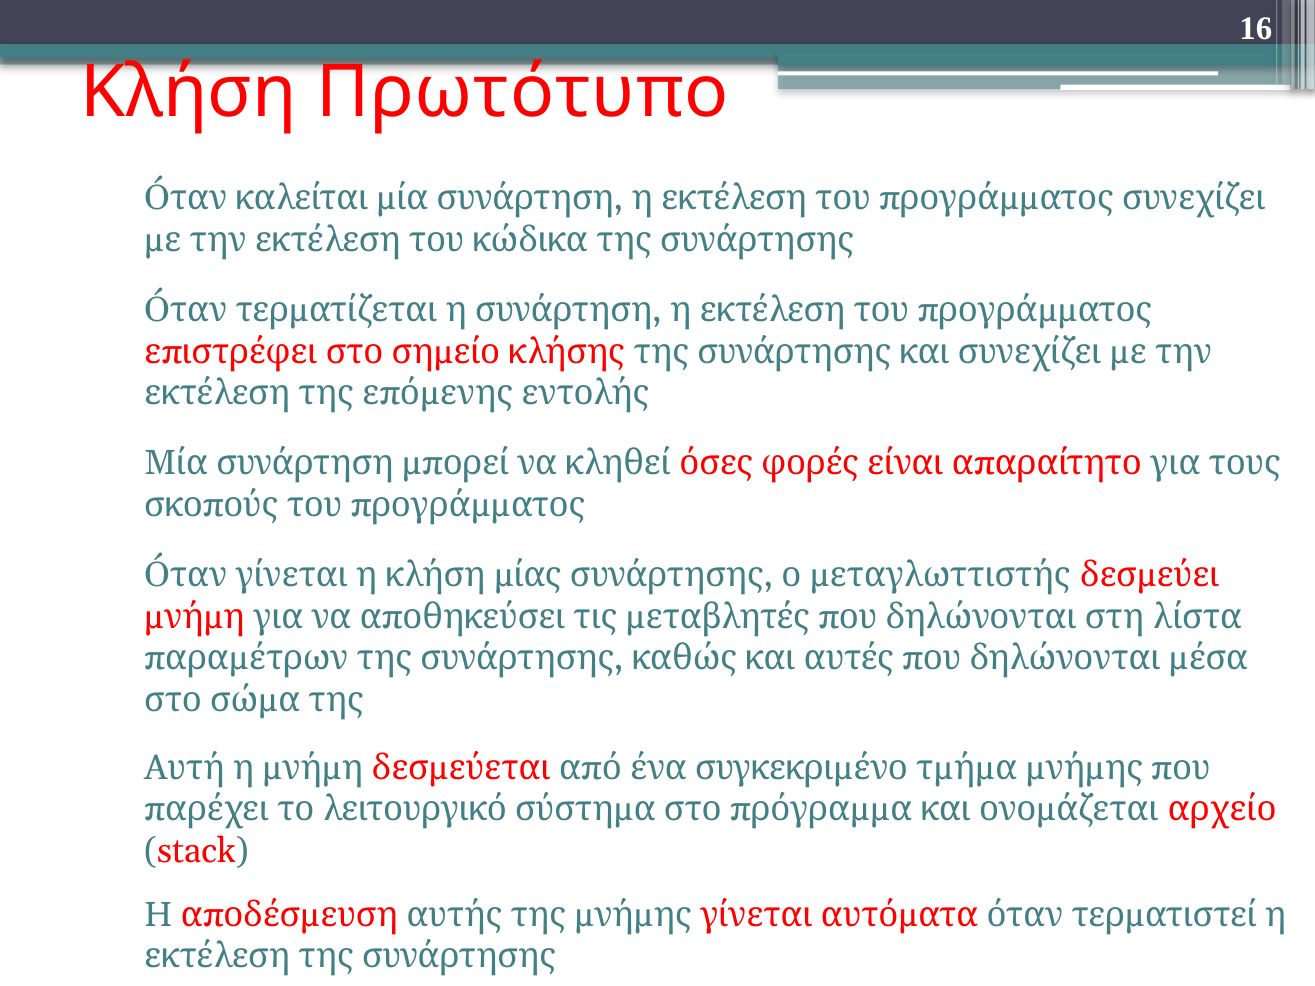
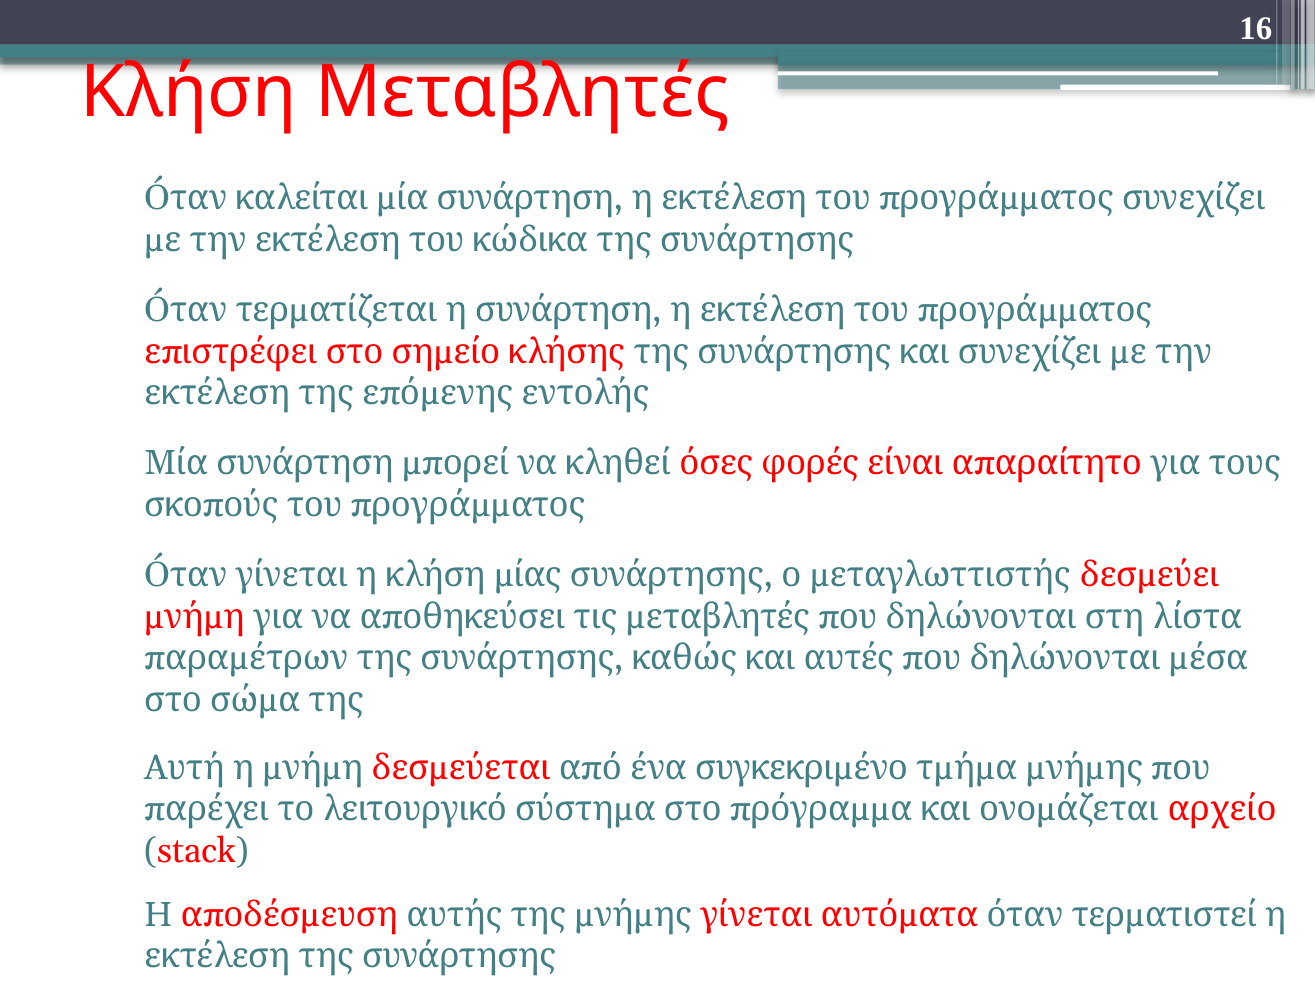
Πρωτότυπο: Πρωτότυπο -> Μεταβλητές
